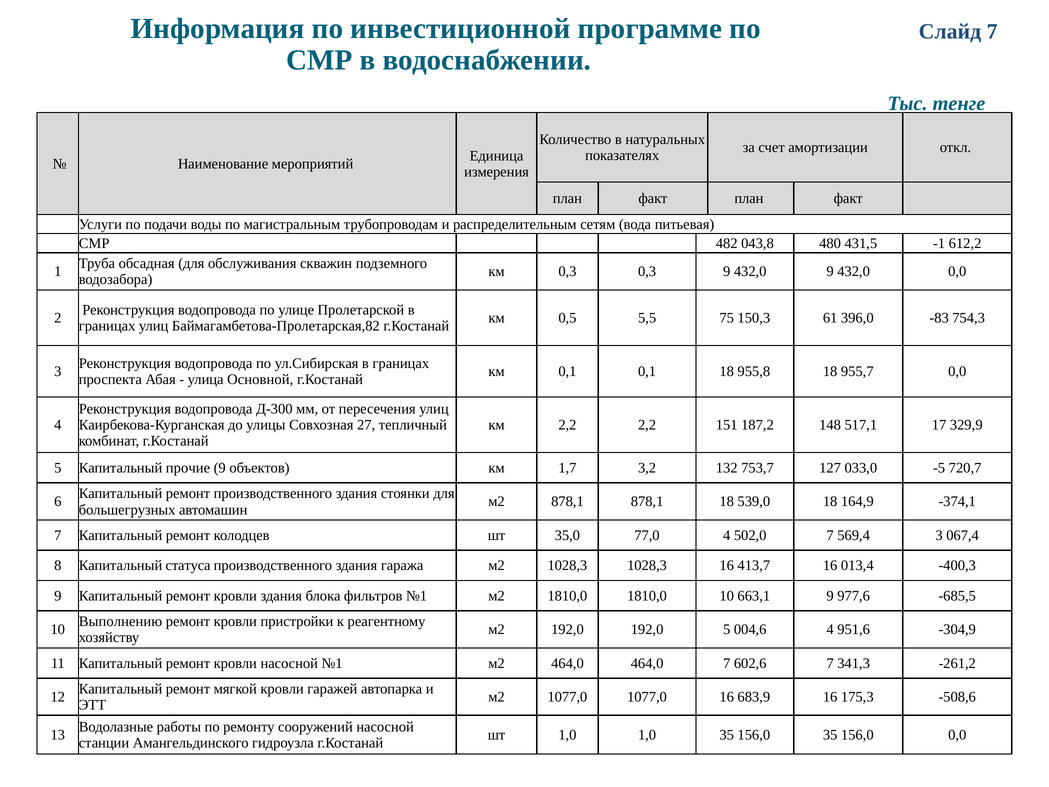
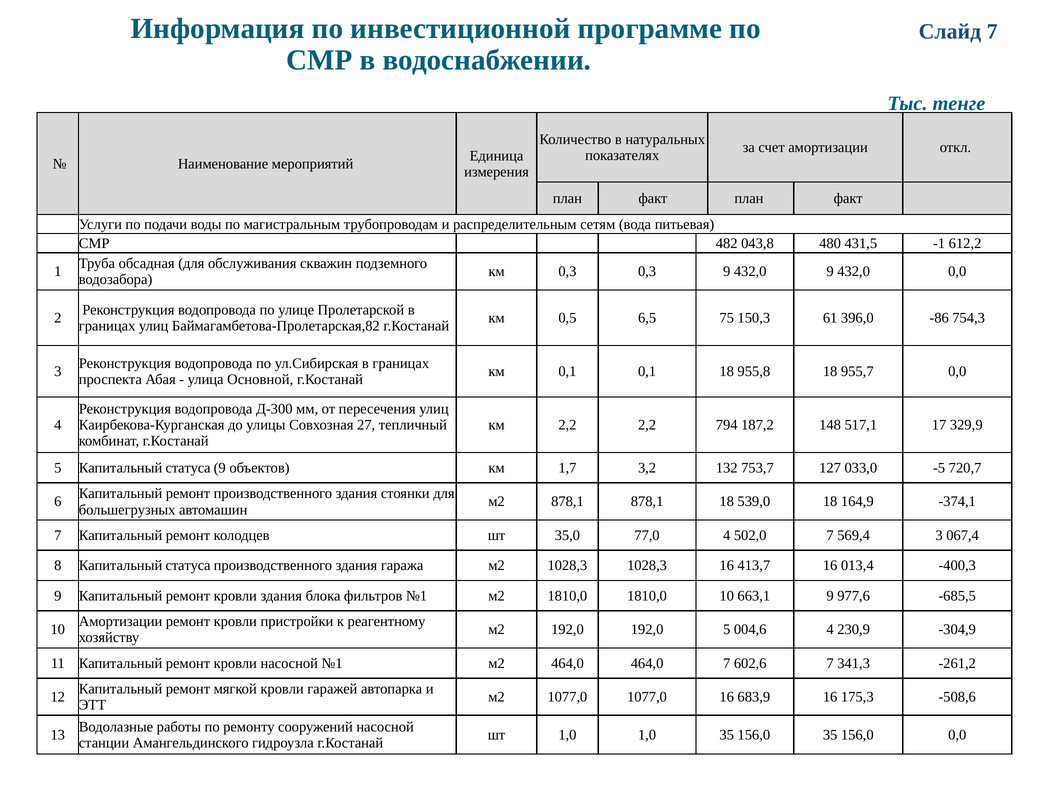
5,5: 5,5 -> 6,5
-83: -83 -> -86
151: 151 -> 794
5 Капитальный прочие: прочие -> статуса
Выполнению at (121, 621): Выполнению -> Амортизации
951,6: 951,6 -> 230,9
